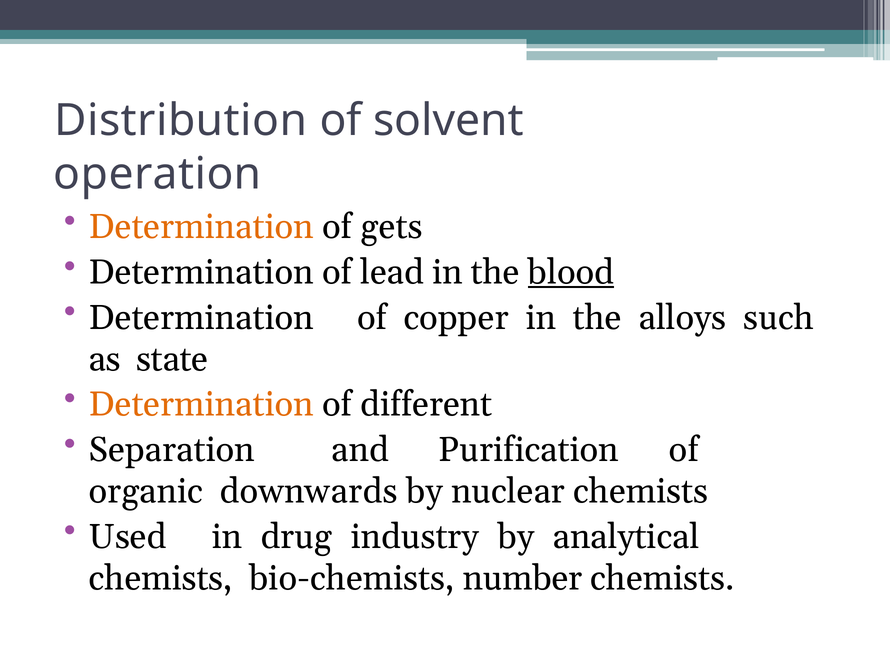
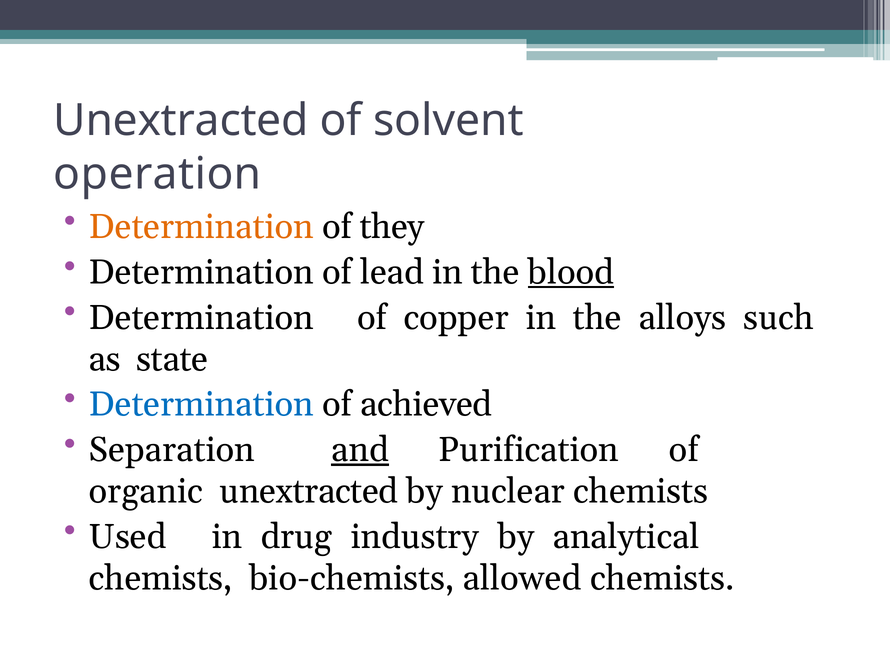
Distribution at (181, 121): Distribution -> Unextracted
gets: gets -> they
Determination at (201, 404) colour: orange -> blue
different: different -> achieved
and underline: none -> present
organic downwards: downwards -> unextracted
number: number -> allowed
